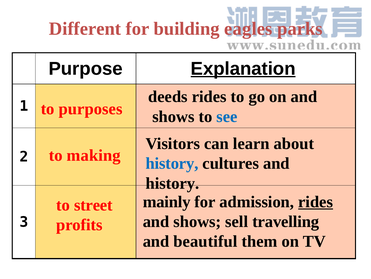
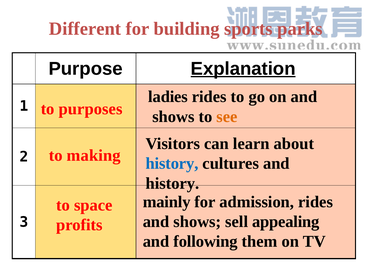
eagles: eagles -> sports
deeds: deeds -> ladies
see colour: blue -> orange
rides at (316, 201) underline: present -> none
street: street -> space
travelling: travelling -> appealing
beautiful: beautiful -> following
